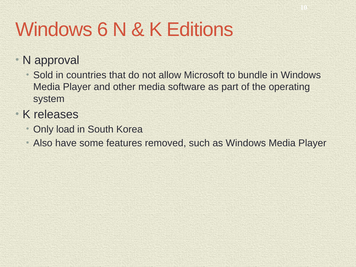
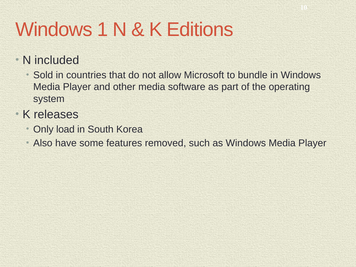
6: 6 -> 1
approval: approval -> included
